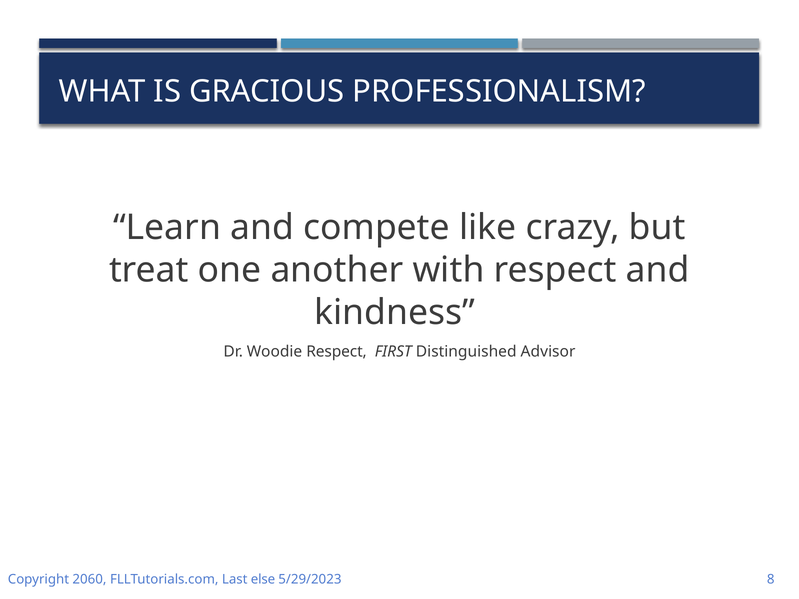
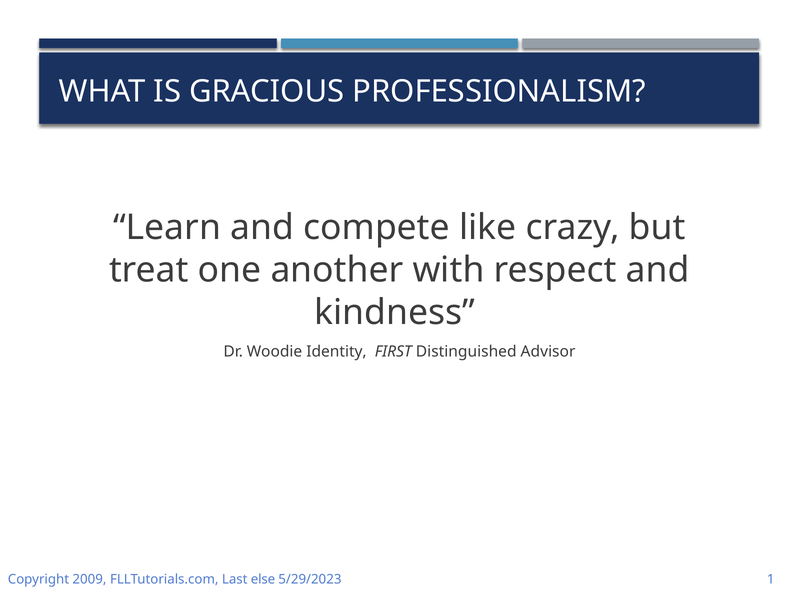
Woodie Respect: Respect -> Identity
2060: 2060 -> 2009
8: 8 -> 1
